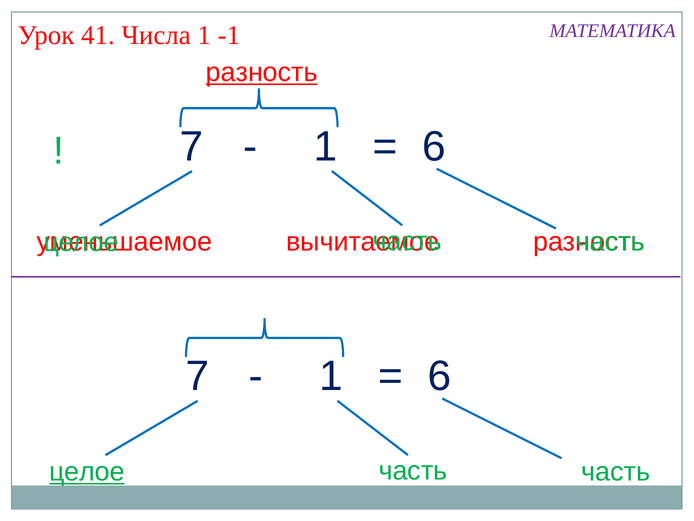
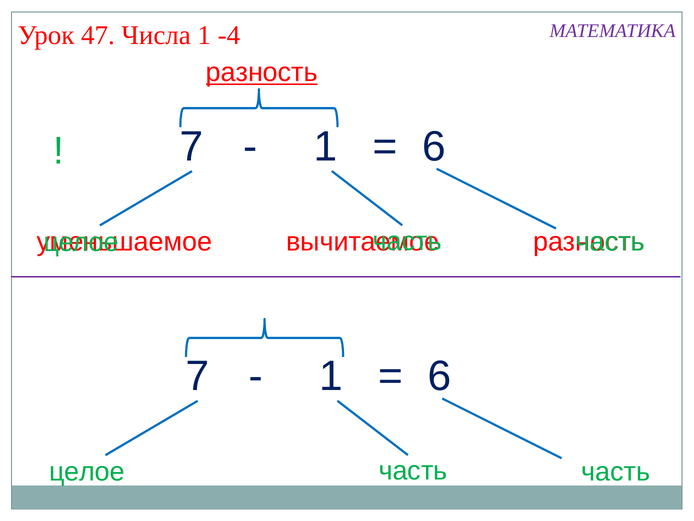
41: 41 -> 47
-1: -1 -> -4
целое at (87, 472) underline: present -> none
